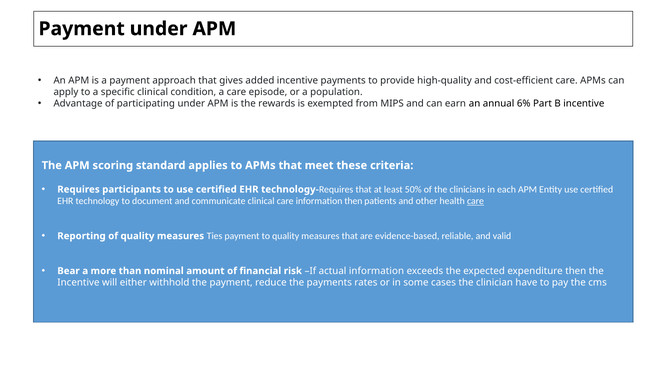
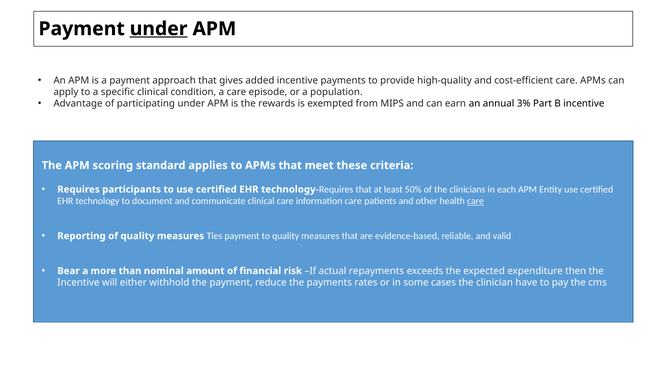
under at (159, 29) underline: none -> present
6%: 6% -> 3%
information then: then -> care
actual information: information -> repayments
